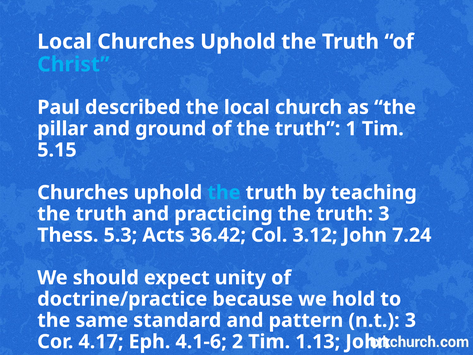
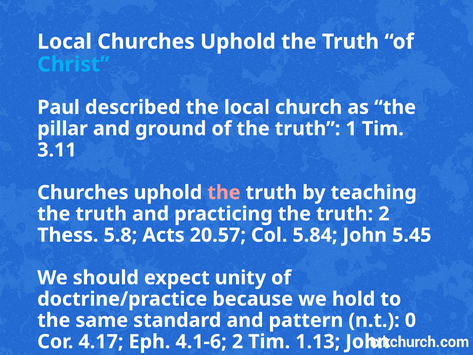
5.15: 5.15 -> 3.11
the at (224, 192) colour: light blue -> pink
truth 3: 3 -> 2
5.3: 5.3 -> 5.8
36.42: 36.42 -> 20.57
3.12: 3.12 -> 5.84
7.24: 7.24 -> 5.45
n.t 3: 3 -> 0
